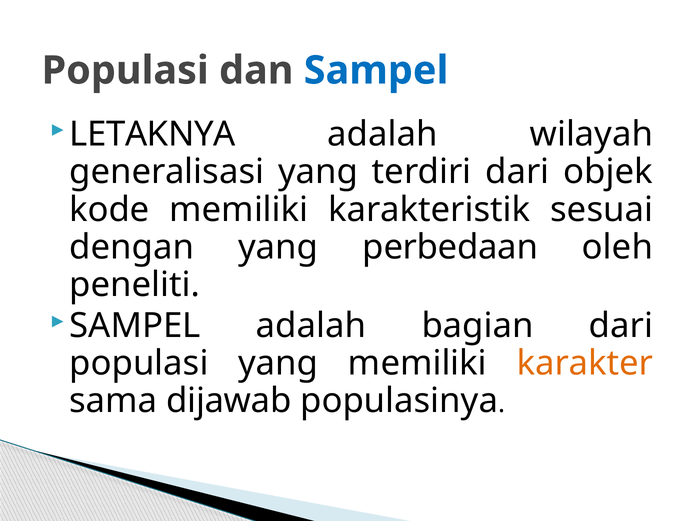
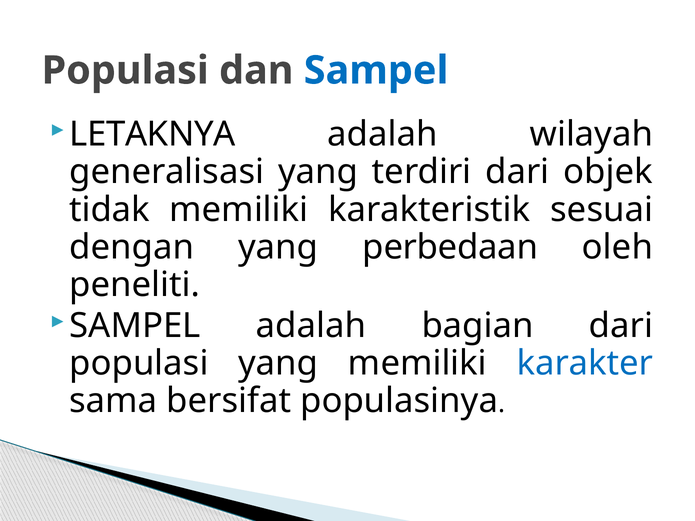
kode: kode -> tidak
karakter colour: orange -> blue
dijawab: dijawab -> bersifat
